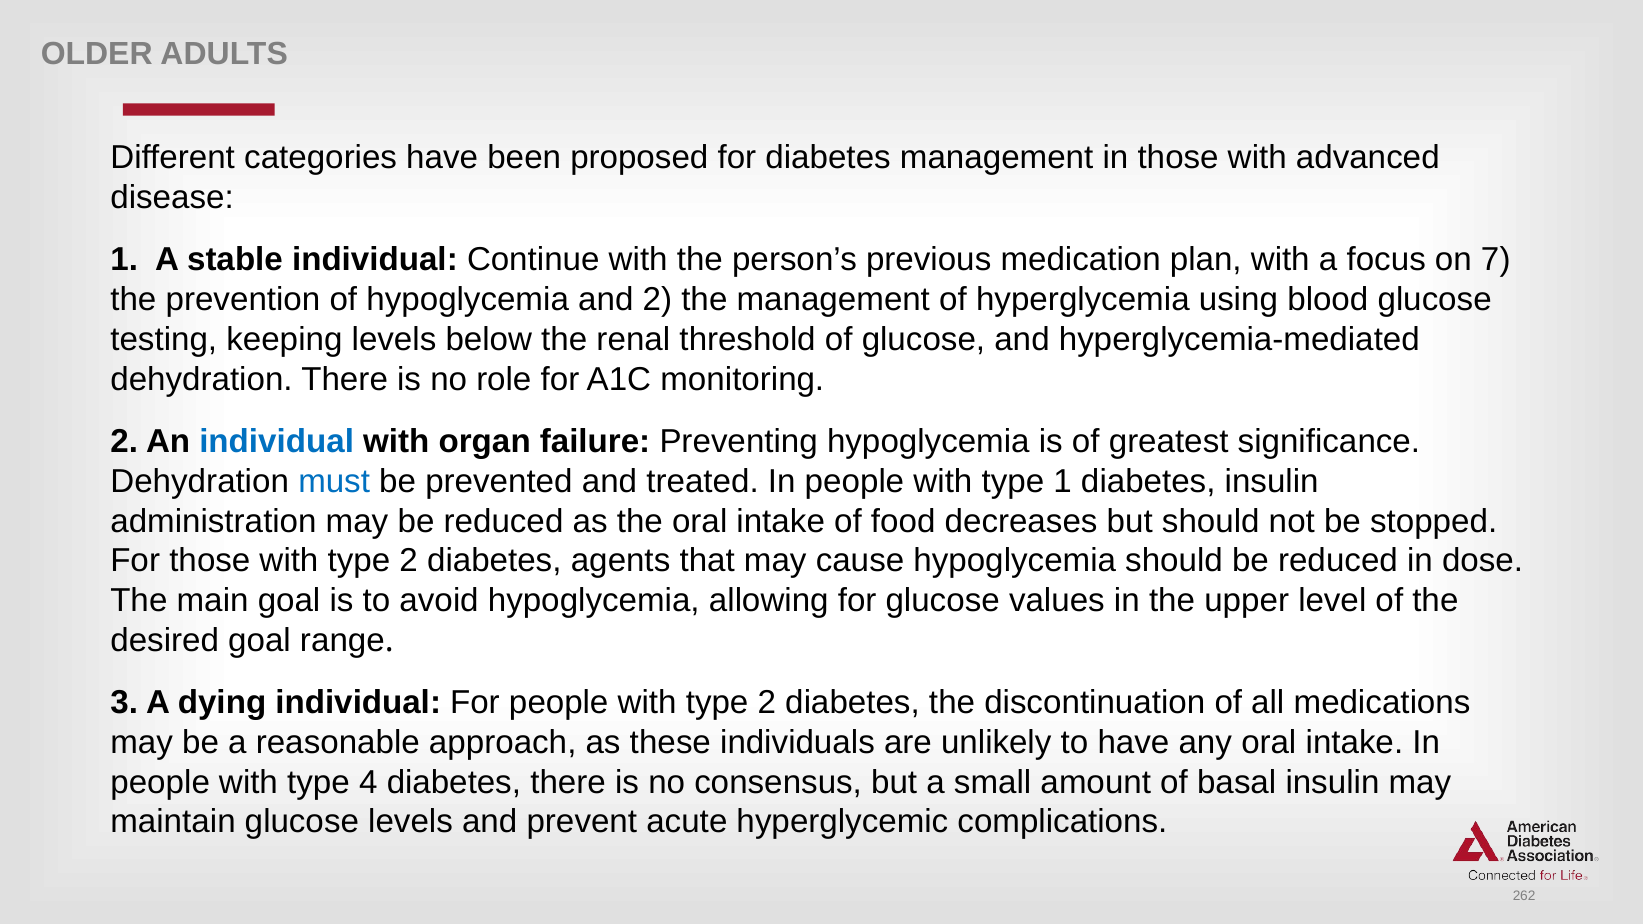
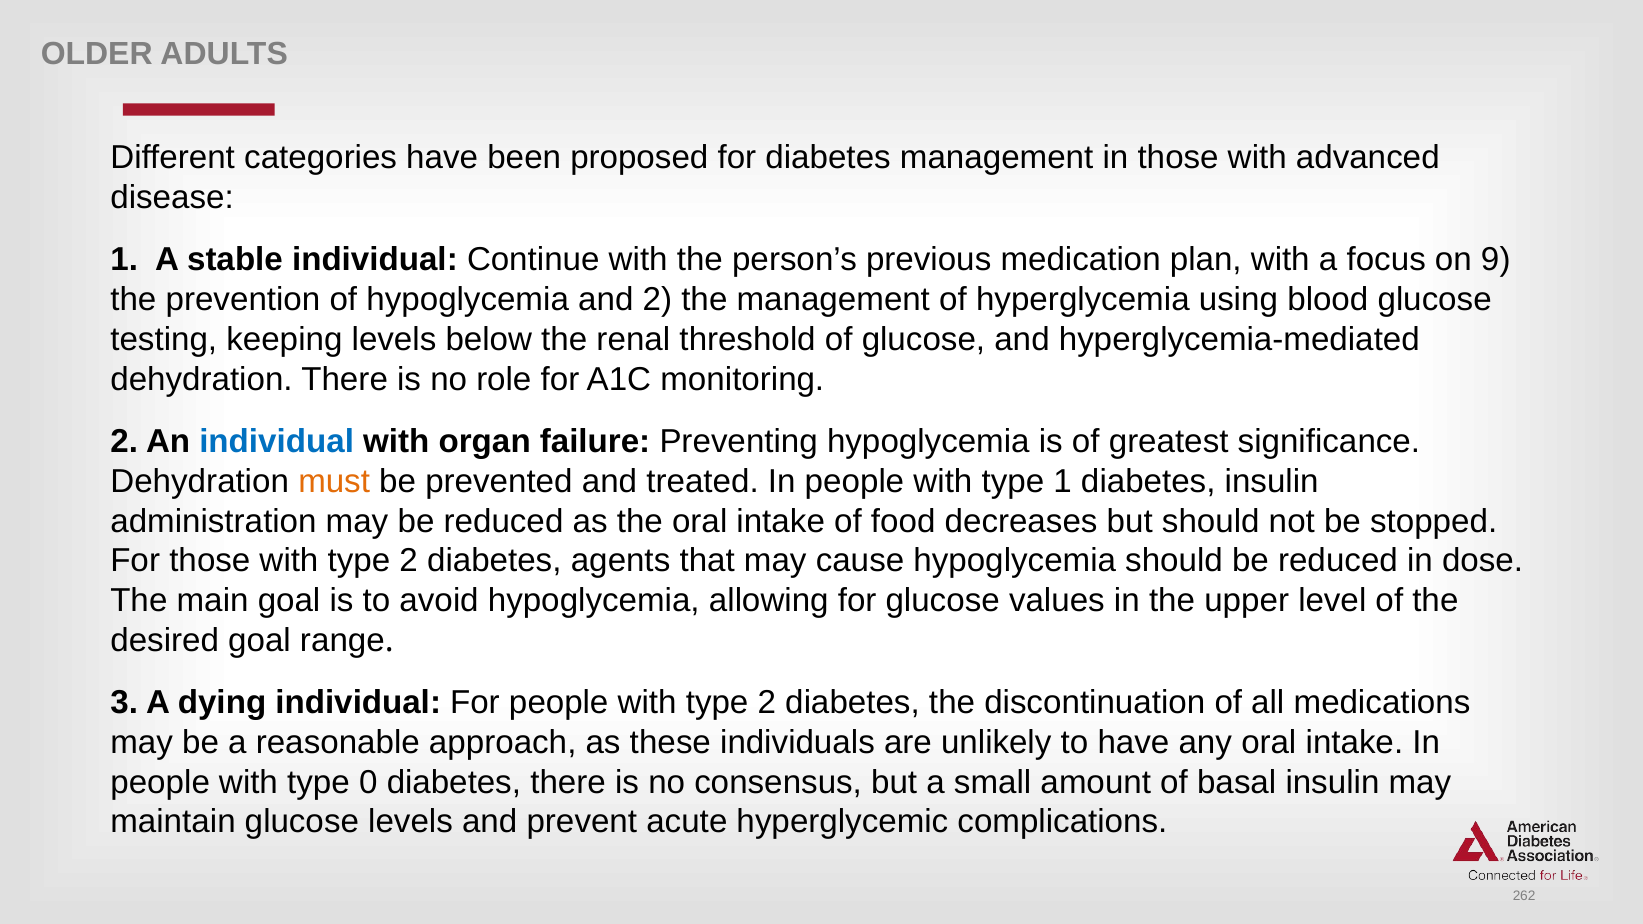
7: 7 -> 9
must colour: blue -> orange
4: 4 -> 0
